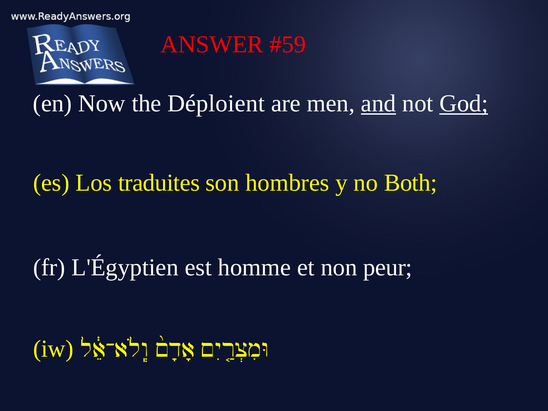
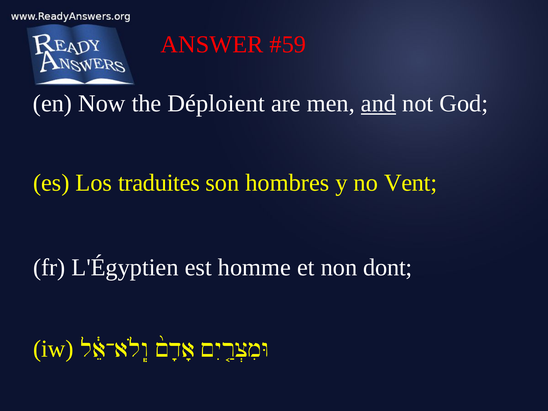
God underline: present -> none
Both: Both -> Vent
peur: peur -> dont
